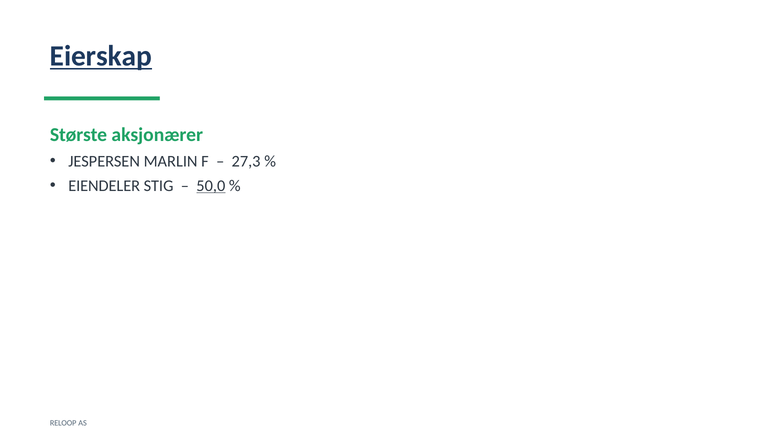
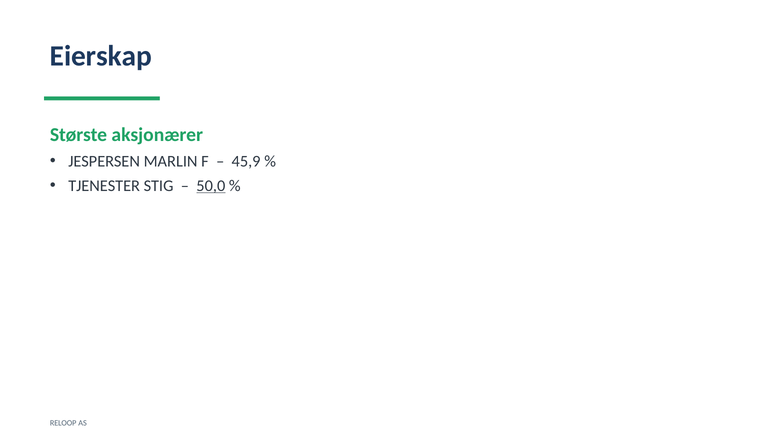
Eierskap underline: present -> none
27,3: 27,3 -> 45,9
EIENDELER: EIENDELER -> TJENESTER
